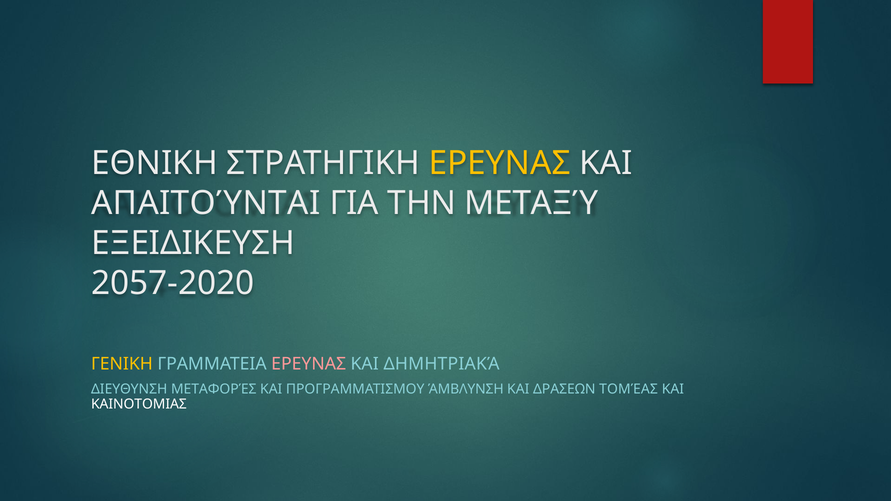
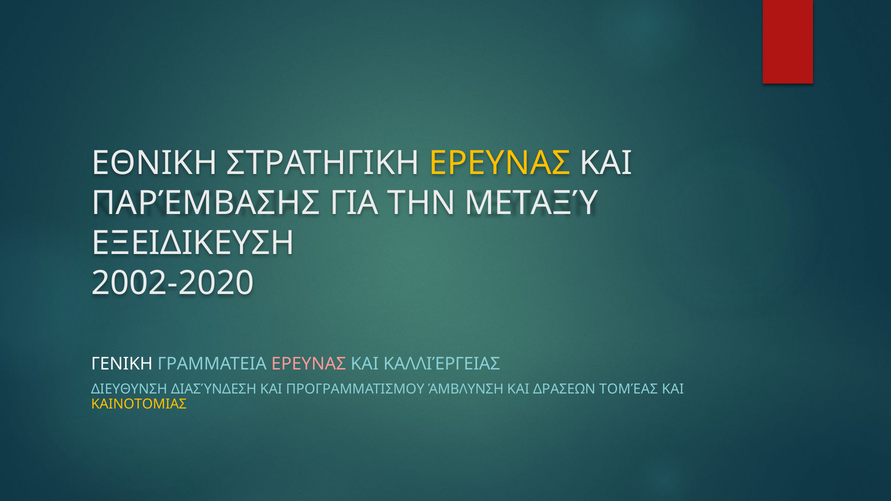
ΑΠΑΙΤΟΎΝΤΑΙ: ΑΠΑΙΤΟΎΝΤΑΙ -> ΠΑΡΈΜΒΑΣΗΣ
2057-2020: 2057-2020 -> 2002-2020
ΓΕΝΙΚΗ colour: yellow -> white
ΔΗΜΗΤΡΙΑΚΆ: ΔΗΜΗΤΡΙΑΚΆ -> ΚΑΛΛΙΈΡΓΕΙΑΣ
ΜΕΤΑΦΟΡΈΣ: ΜΕΤΑΦΟΡΈΣ -> ΔΙΑΣΎΝΔΕΣΗ
ΚΑΙΝΟΤΟΜΙΑΣ colour: white -> yellow
